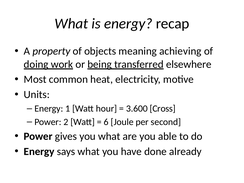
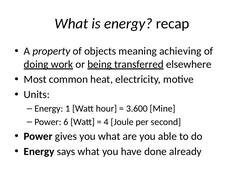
Cross: Cross -> Mine
2: 2 -> 6
6: 6 -> 4
